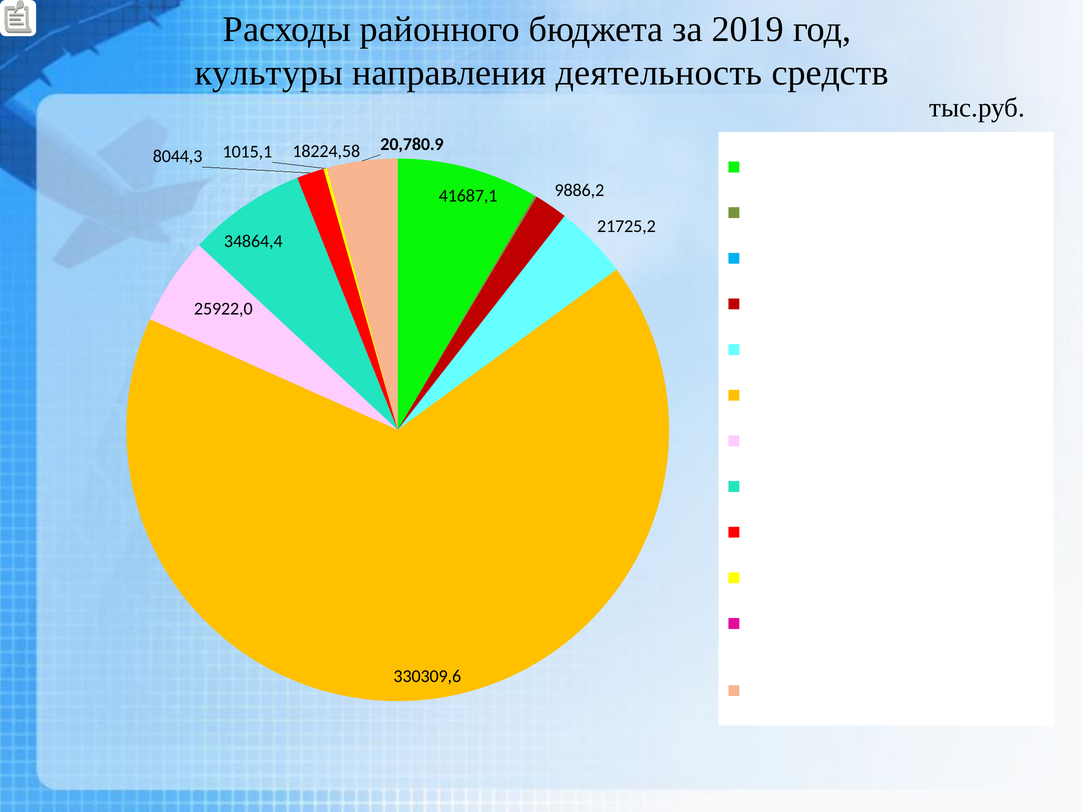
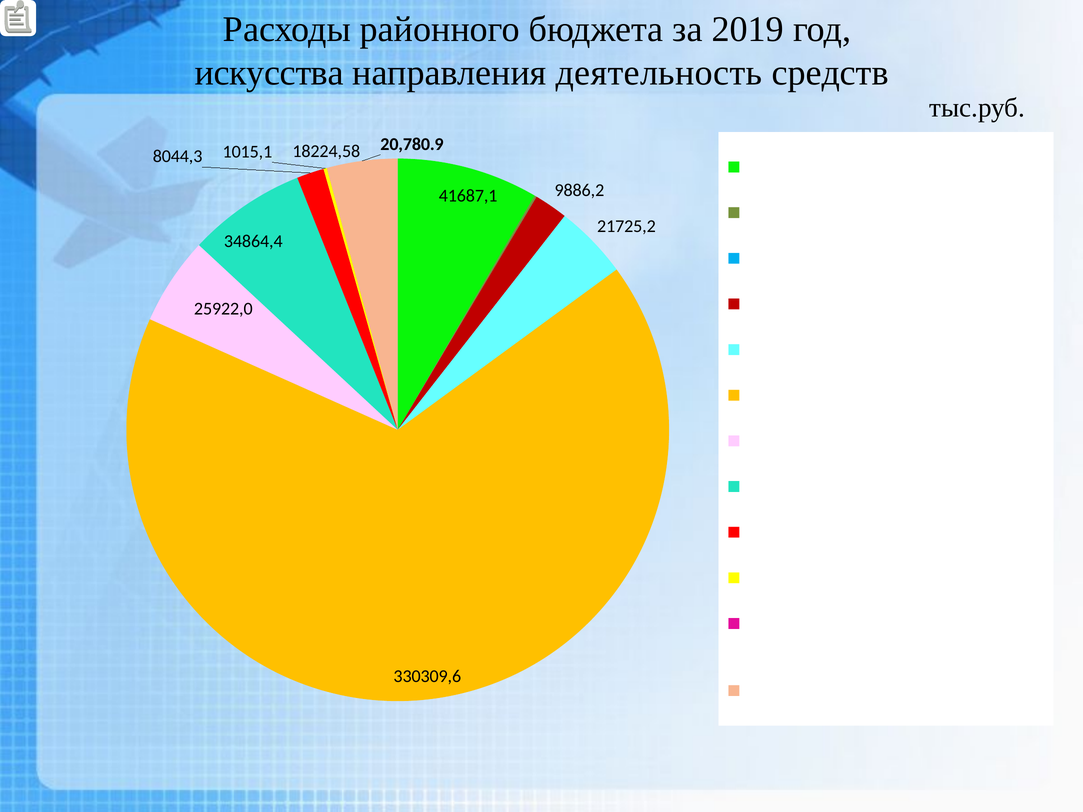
культуры: культуры -> искусства
